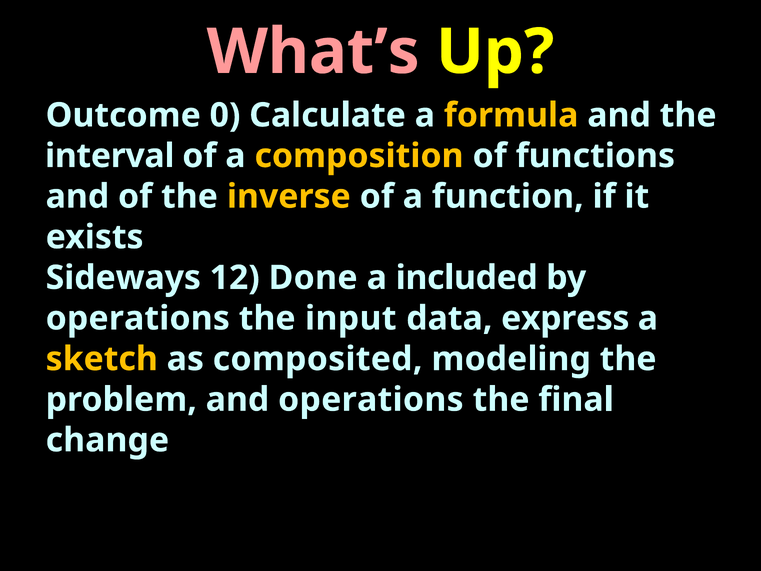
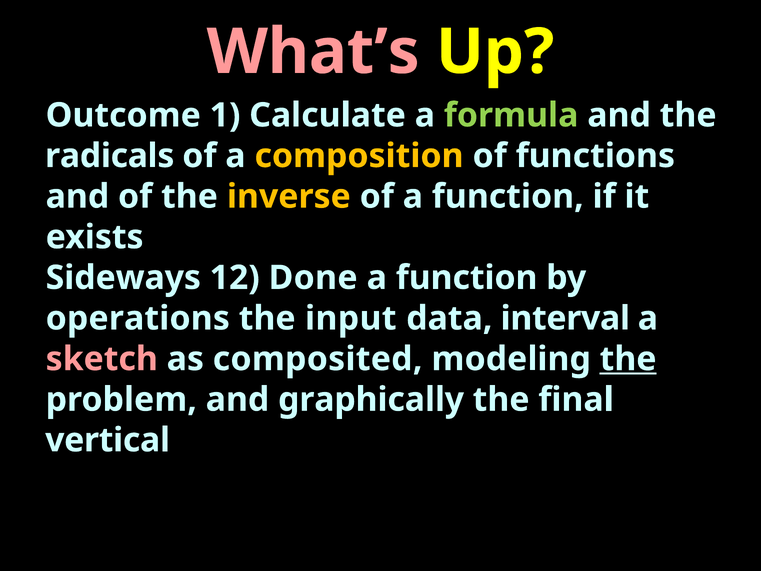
0: 0 -> 1
formula colour: yellow -> light green
interval: interval -> radicals
included at (467, 278): included -> function
express: express -> interval
sketch colour: yellow -> pink
the at (628, 359) underline: none -> present
and operations: operations -> graphically
change: change -> vertical
